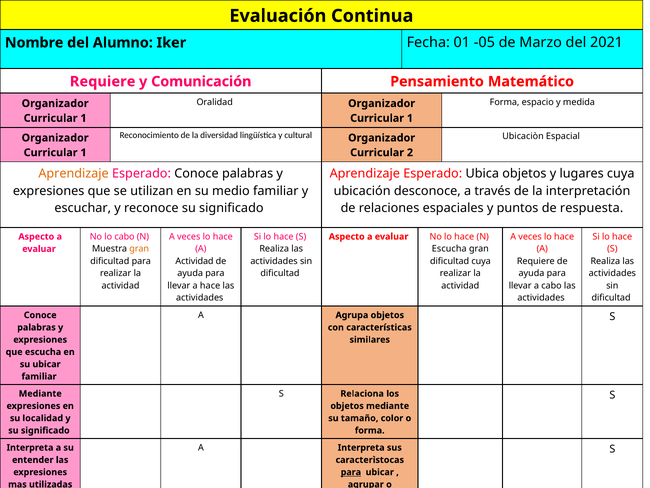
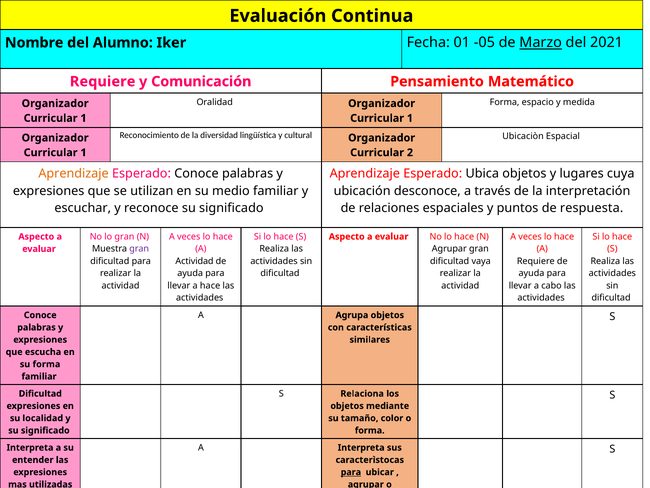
Marzo underline: none -> present
lo cabo: cabo -> gran
gran at (139, 249) colour: orange -> purple
Escucha at (449, 249): Escucha -> Agrupar
dificultad cuya: cuya -> vaya
su ubicar: ubicar -> forma
Mediante at (40, 393): Mediante -> Dificultad
